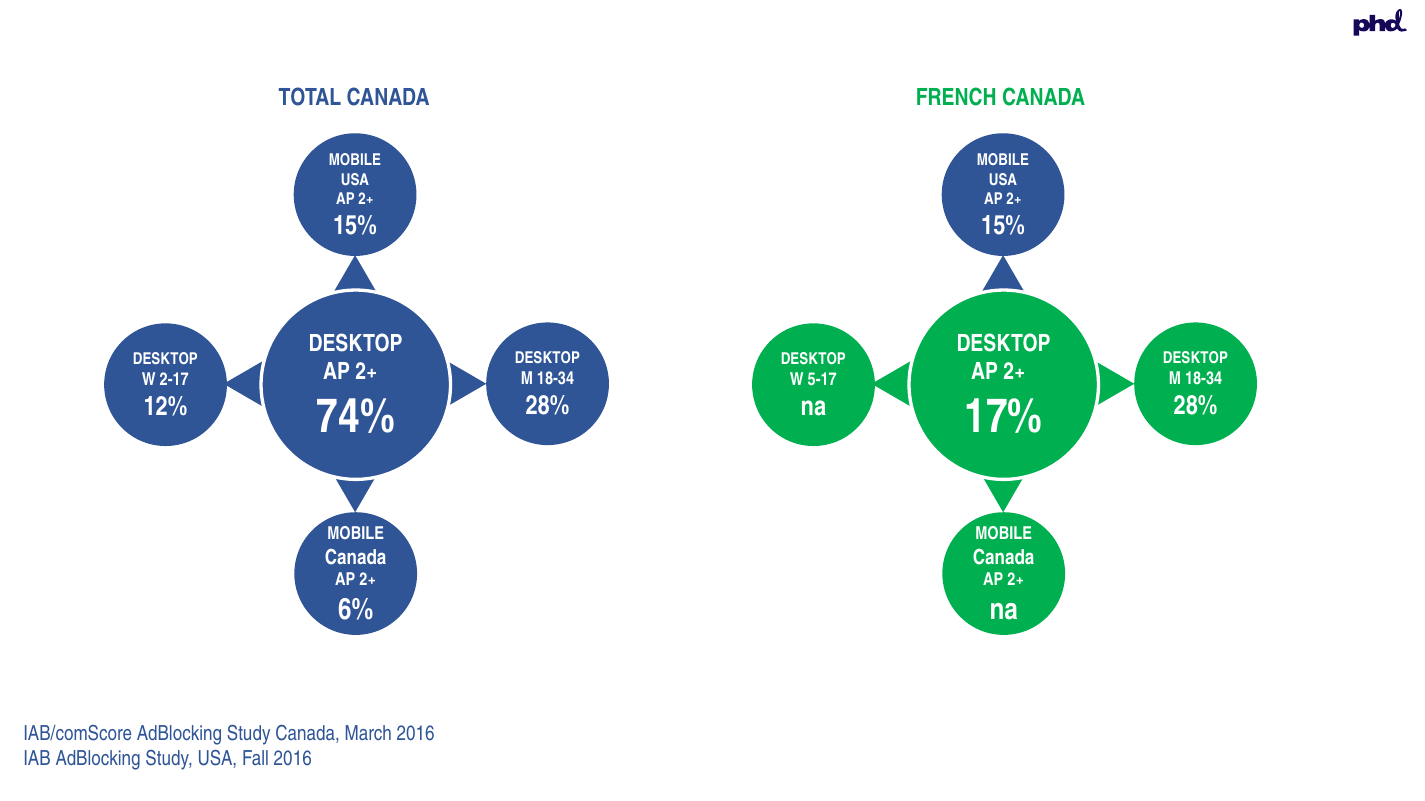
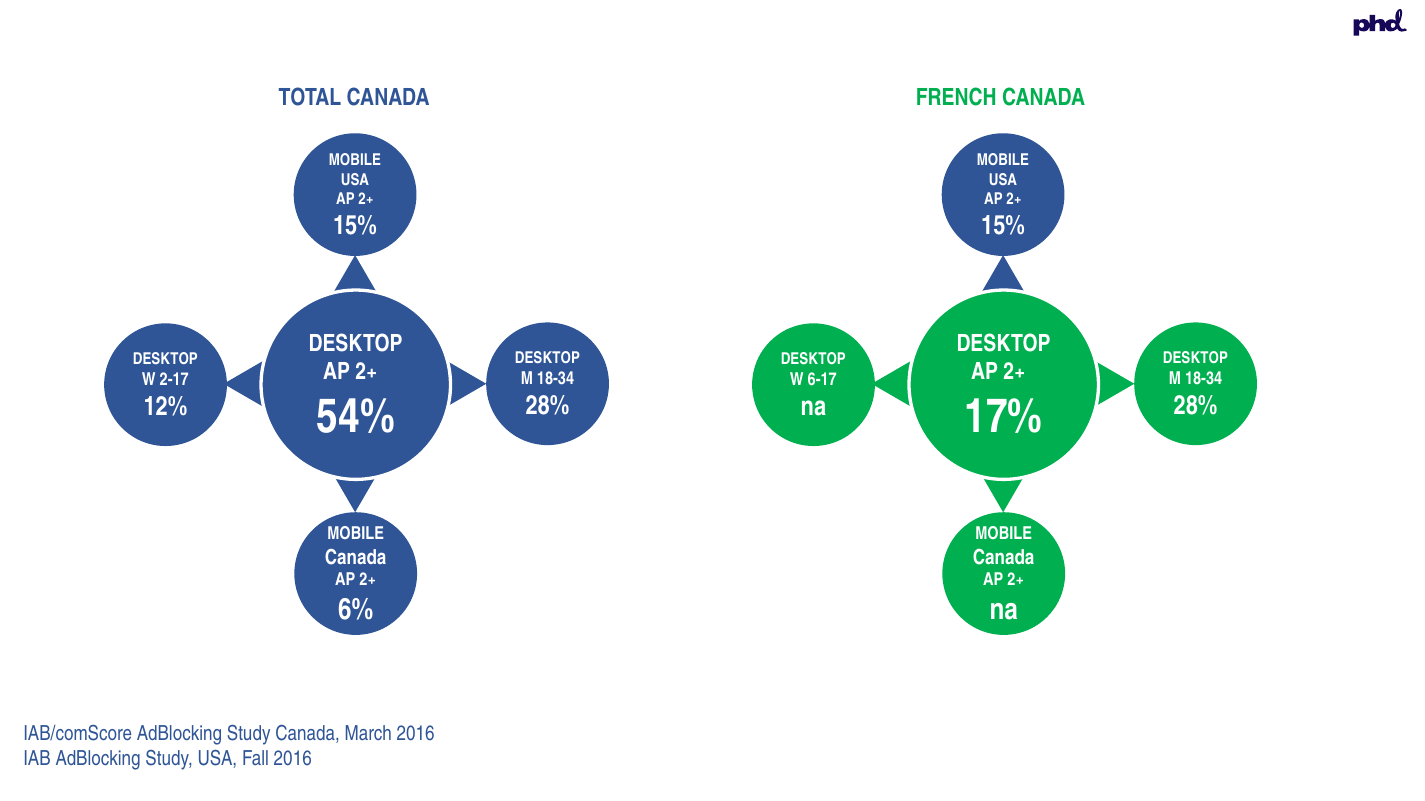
5-17: 5-17 -> 6-17
74%: 74% -> 54%
